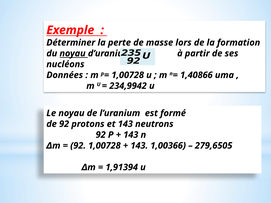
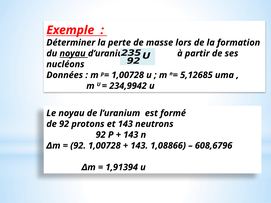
1,40866: 1,40866 -> 5,12685
1,00366: 1,00366 -> 1,08866
279,6505: 279,6505 -> 608,6796
